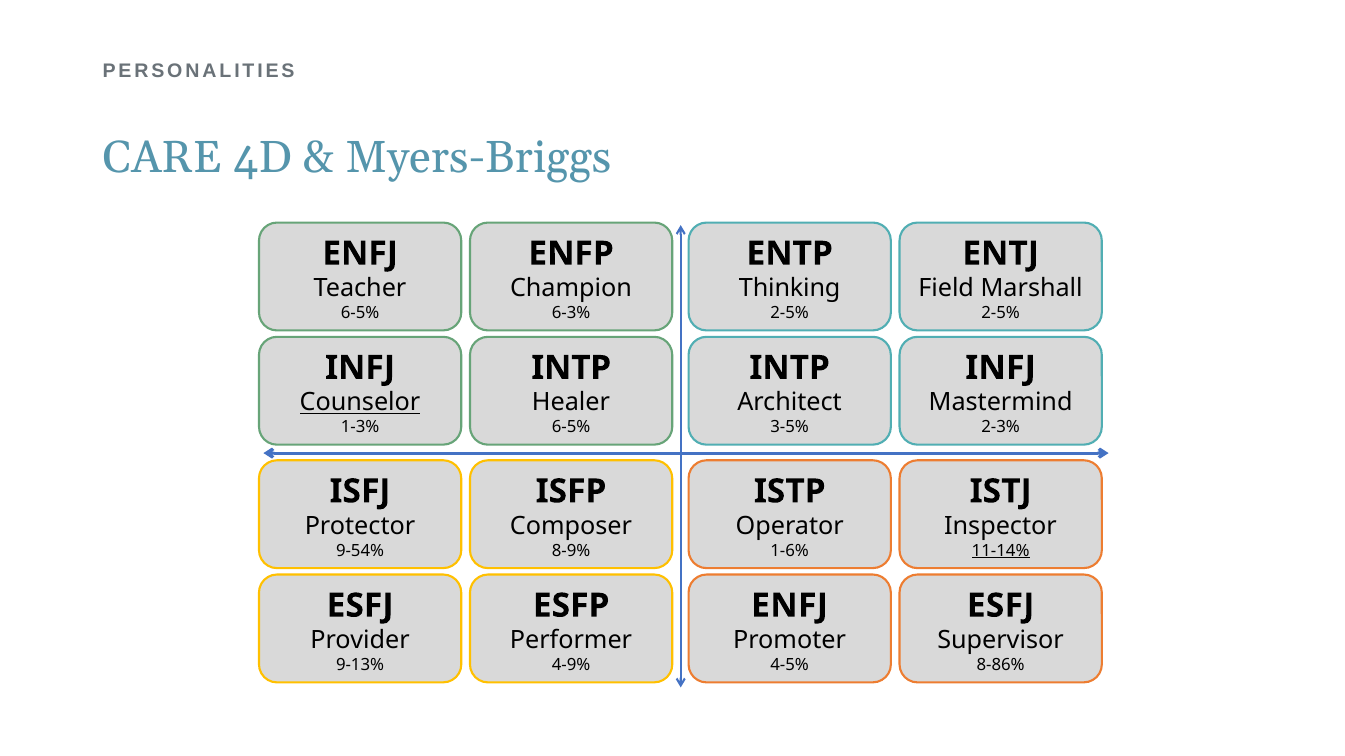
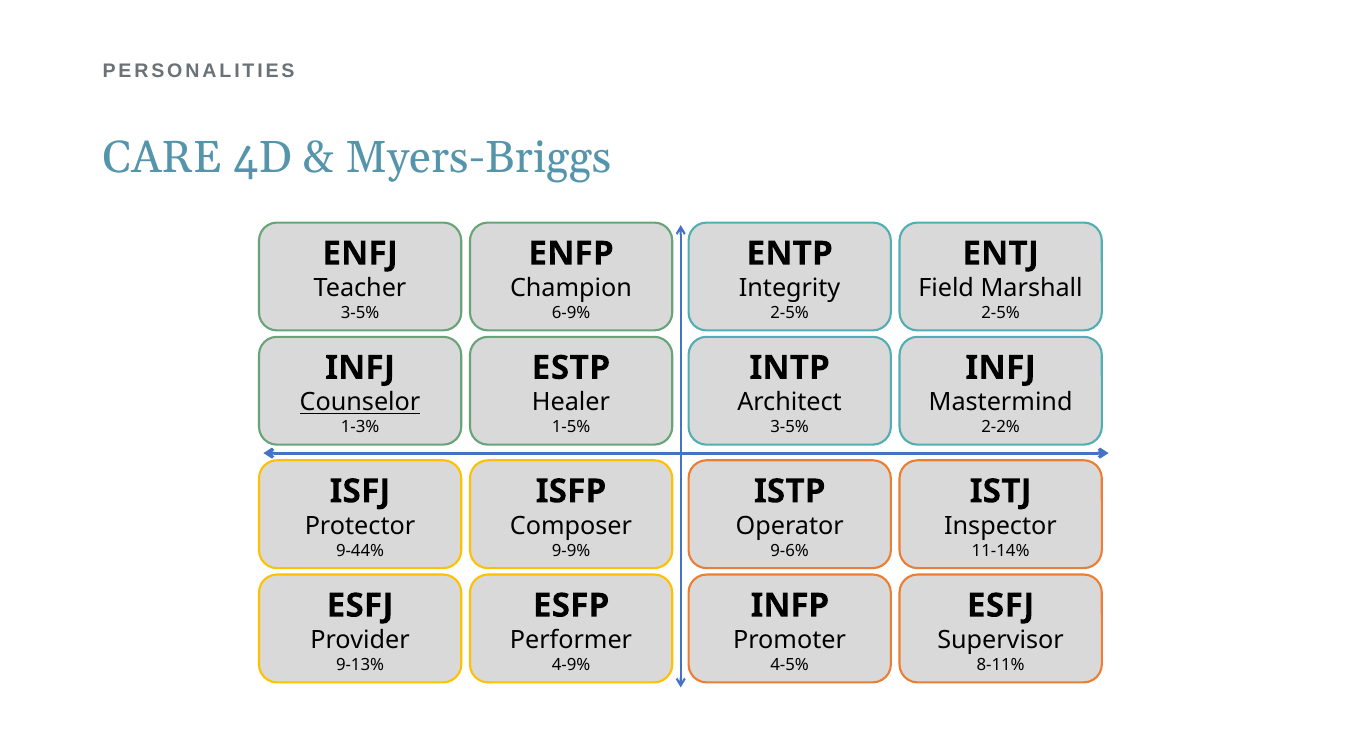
Thinking: Thinking -> Integrity
6-5% at (360, 313): 6-5% -> 3-5%
6-3%: 6-3% -> 6-9%
INTP at (571, 368): INTP -> ESTP
6-5% at (571, 427): 6-5% -> 1-5%
2-3%: 2-3% -> 2-2%
9-54%: 9-54% -> 9-44%
8-9%: 8-9% -> 9-9%
1-6%: 1-6% -> 9-6%
11-14% underline: present -> none
ENFJ at (790, 606): ENFJ -> INFP
8-86%: 8-86% -> 8-11%
